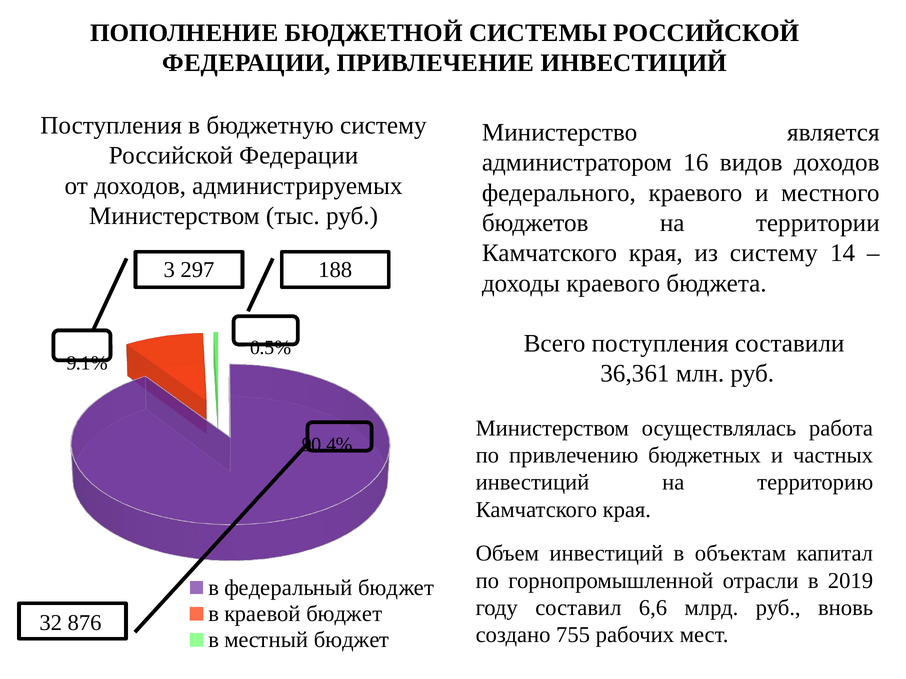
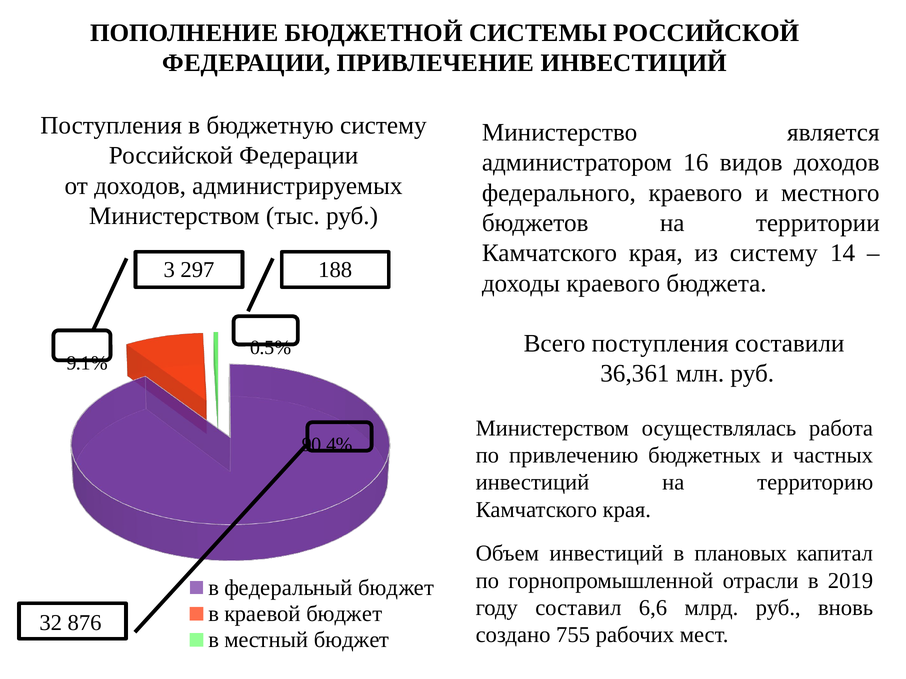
объектам: объектам -> плановых
